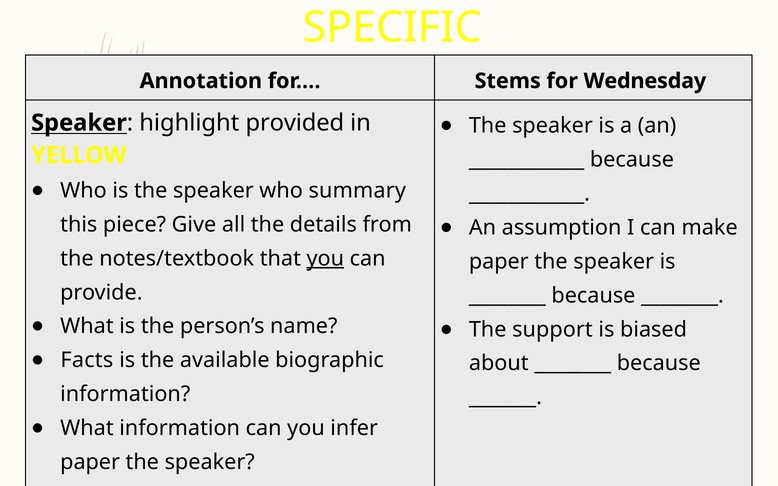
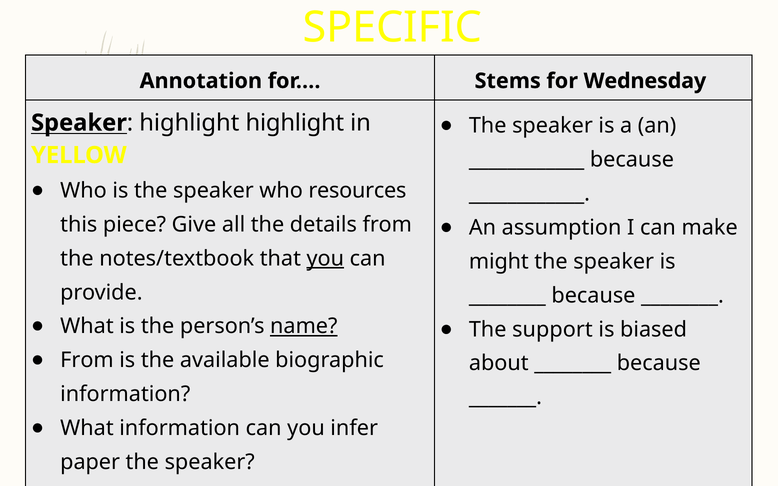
highlight provided: provided -> highlight
summary: summary -> resources
paper at (499, 262): paper -> might
name underline: none -> present
Facts at (87, 360): Facts -> From
